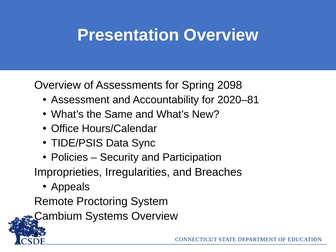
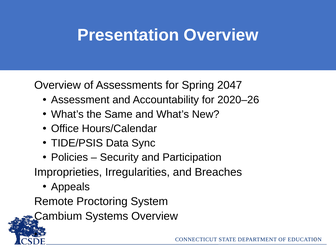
2098: 2098 -> 2047
2020–81: 2020–81 -> 2020–26
